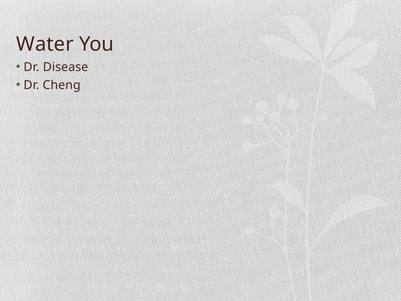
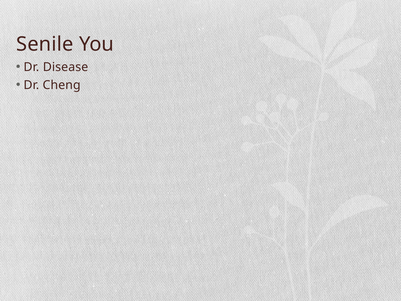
Water: Water -> Senile
